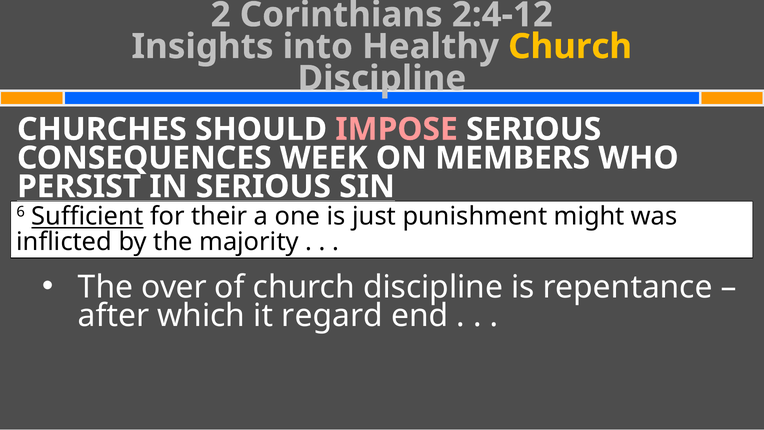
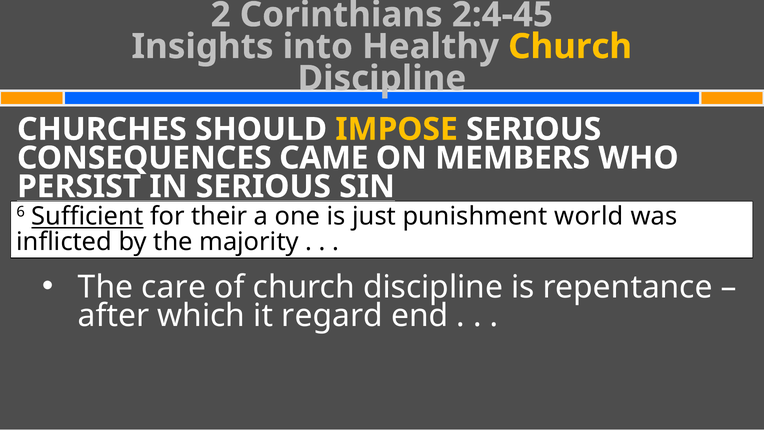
2:4-12: 2:4-12 -> 2:4-45
IMPOSE colour: pink -> yellow
WEEK: WEEK -> CAME
might: might -> world
over: over -> care
